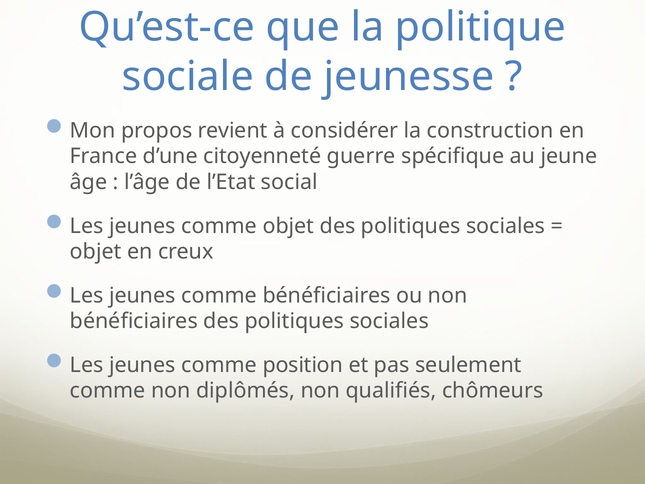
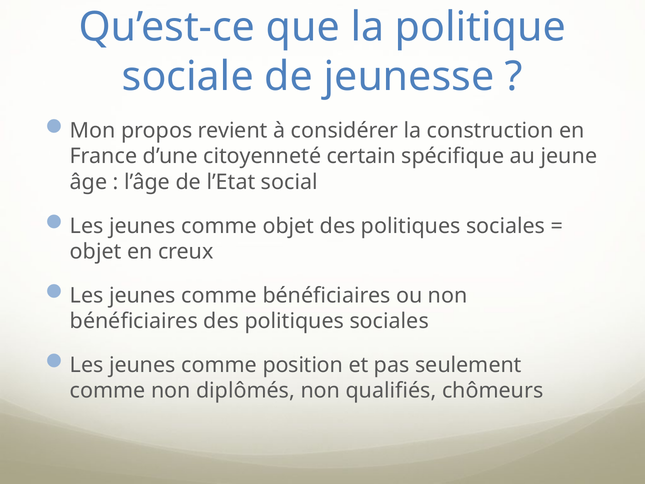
guerre: guerre -> certain
